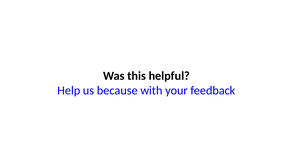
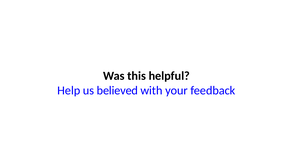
because: because -> believed
